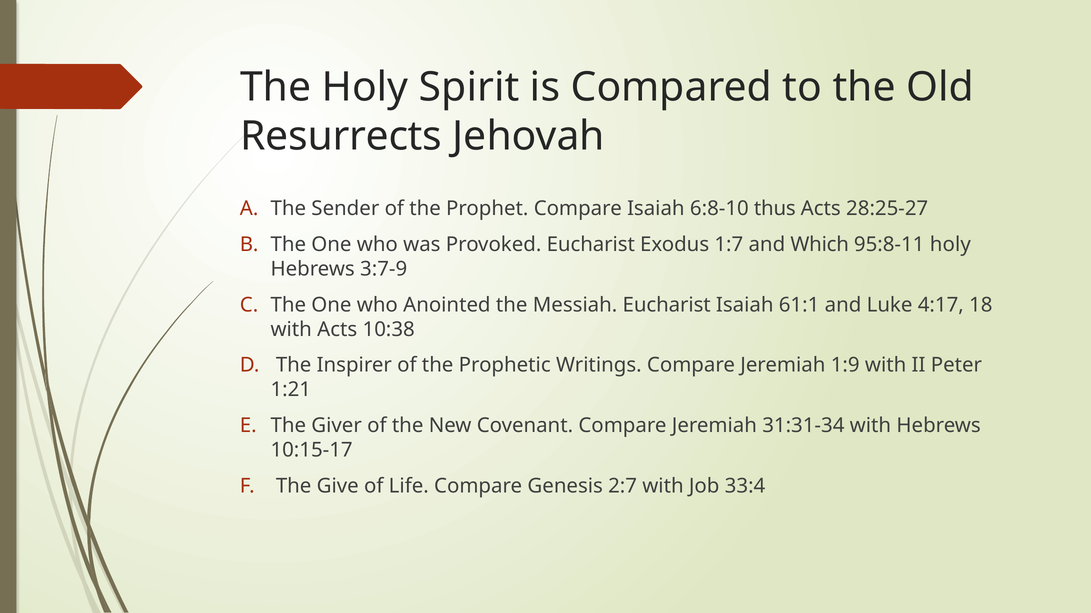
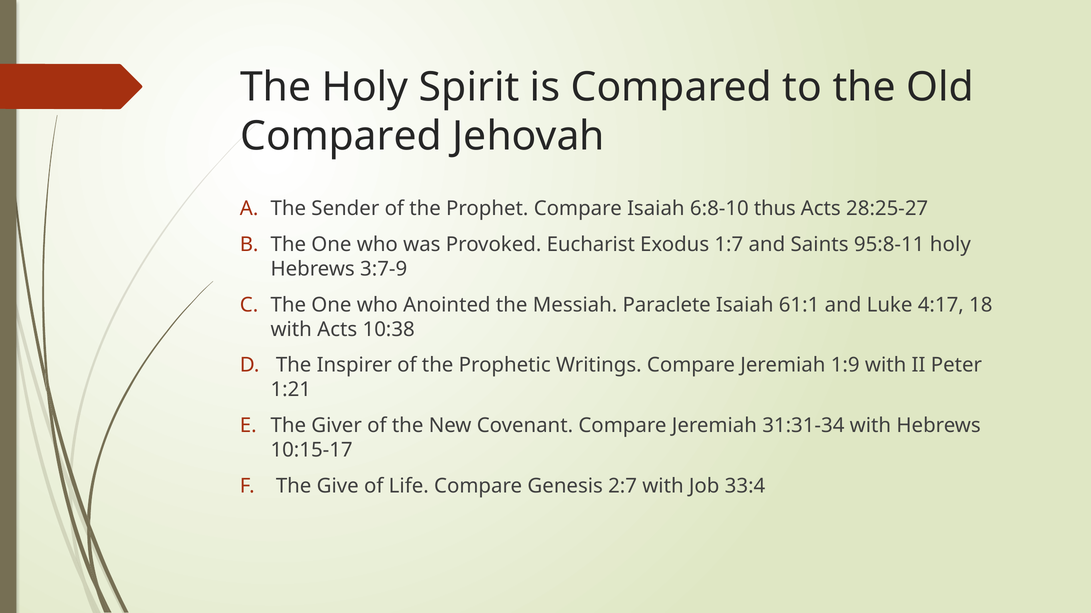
Resurrects at (341, 136): Resurrects -> Compared
Which: Which -> Saints
Messiah Eucharist: Eucharist -> Paraclete
